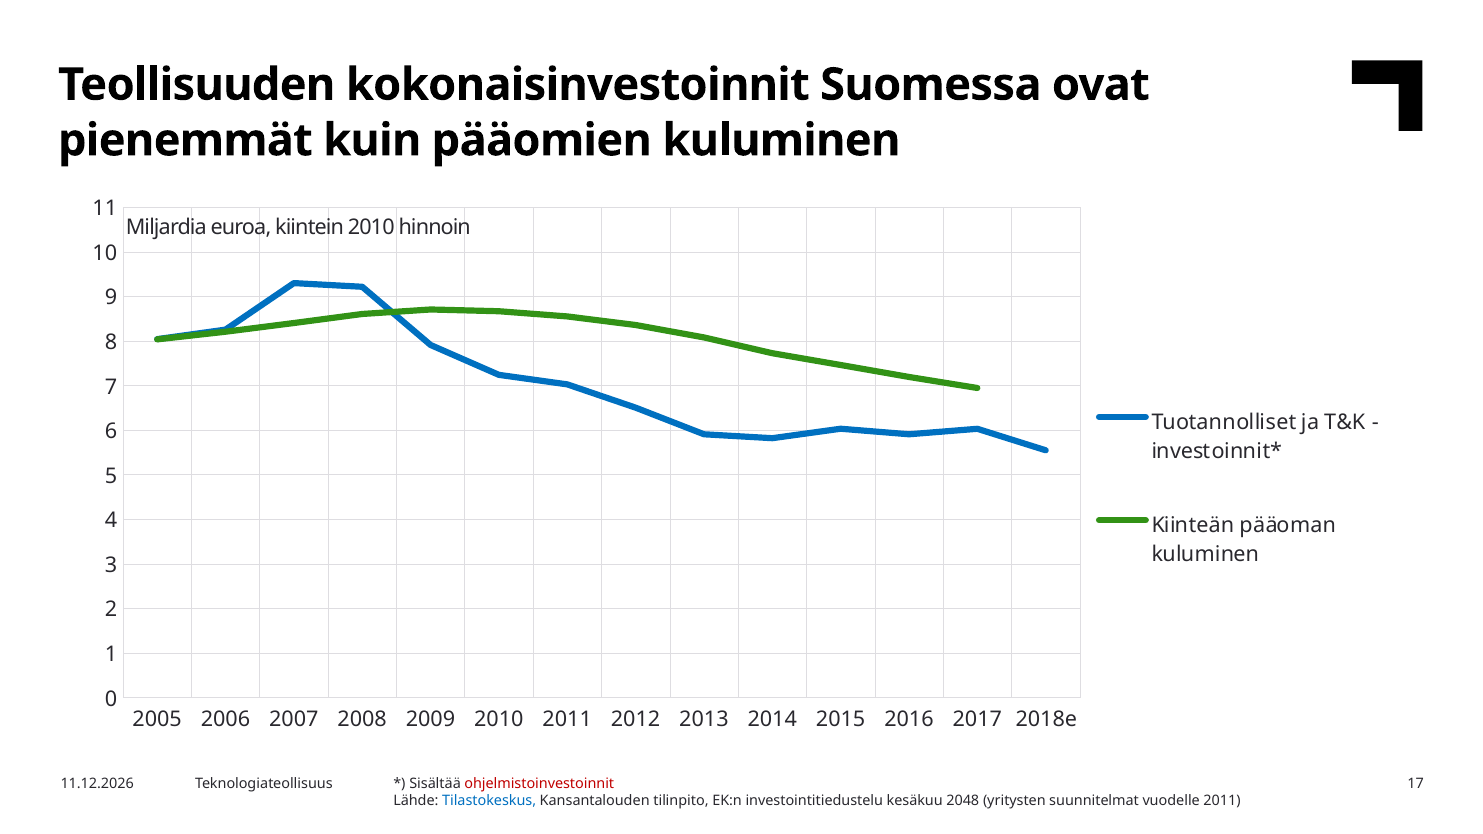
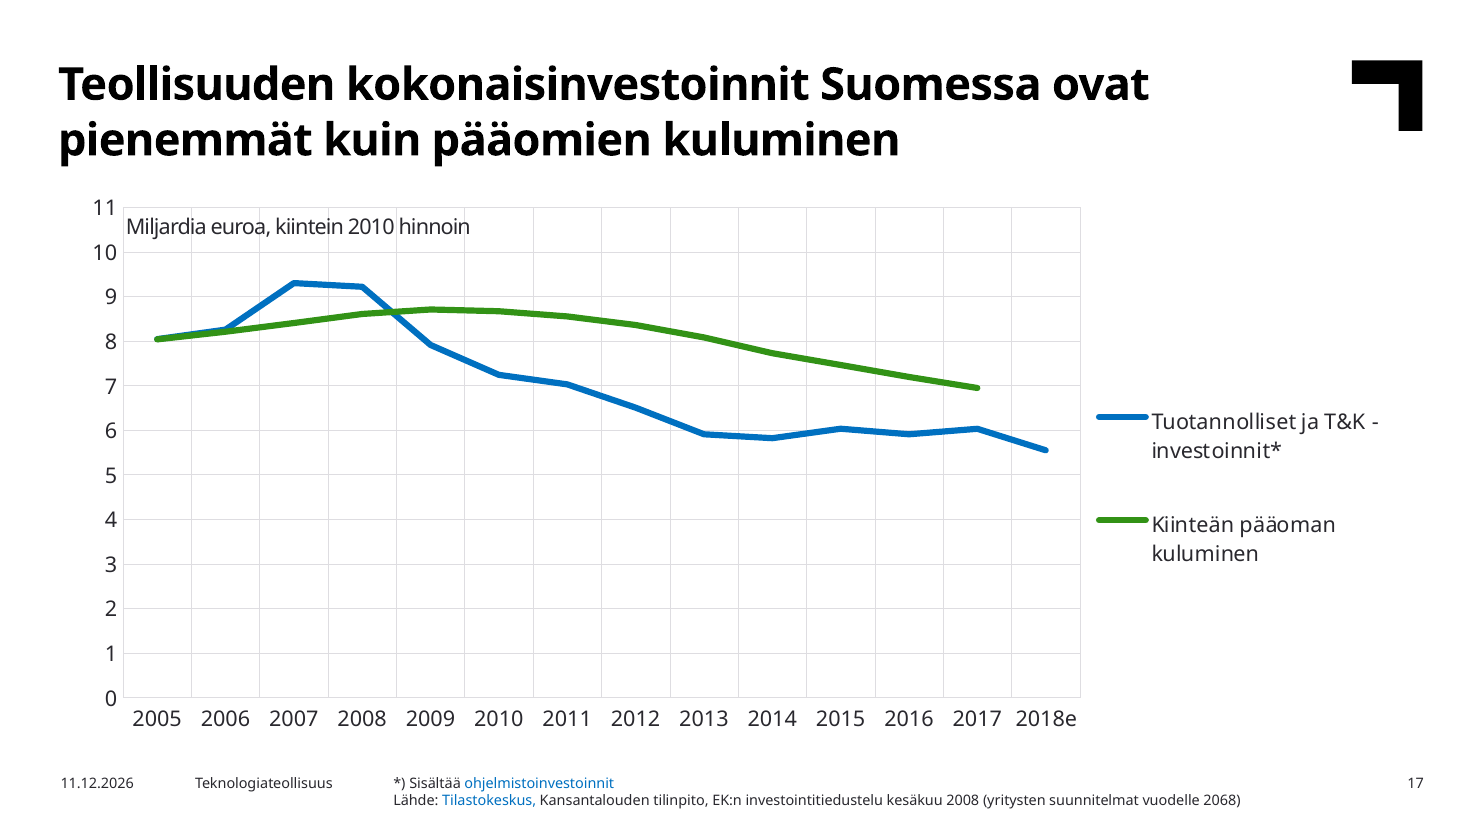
ohjelmistoinvestoinnit colour: red -> blue
kesäkuu 2048: 2048 -> 2008
vuodelle 2011: 2011 -> 2068
